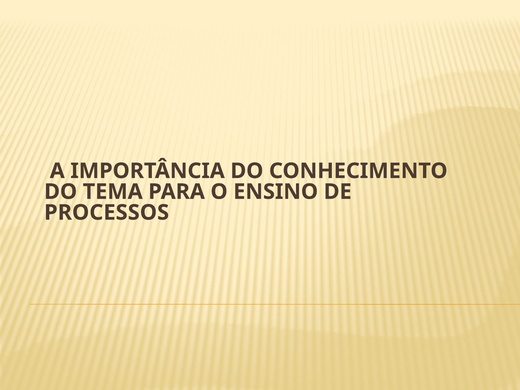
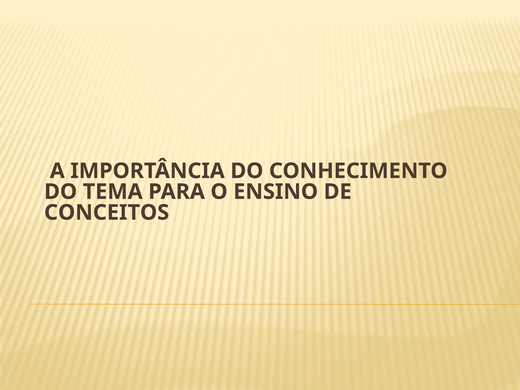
PROCESSOS: PROCESSOS -> CONCEITOS
